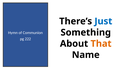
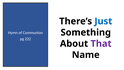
That colour: orange -> purple
